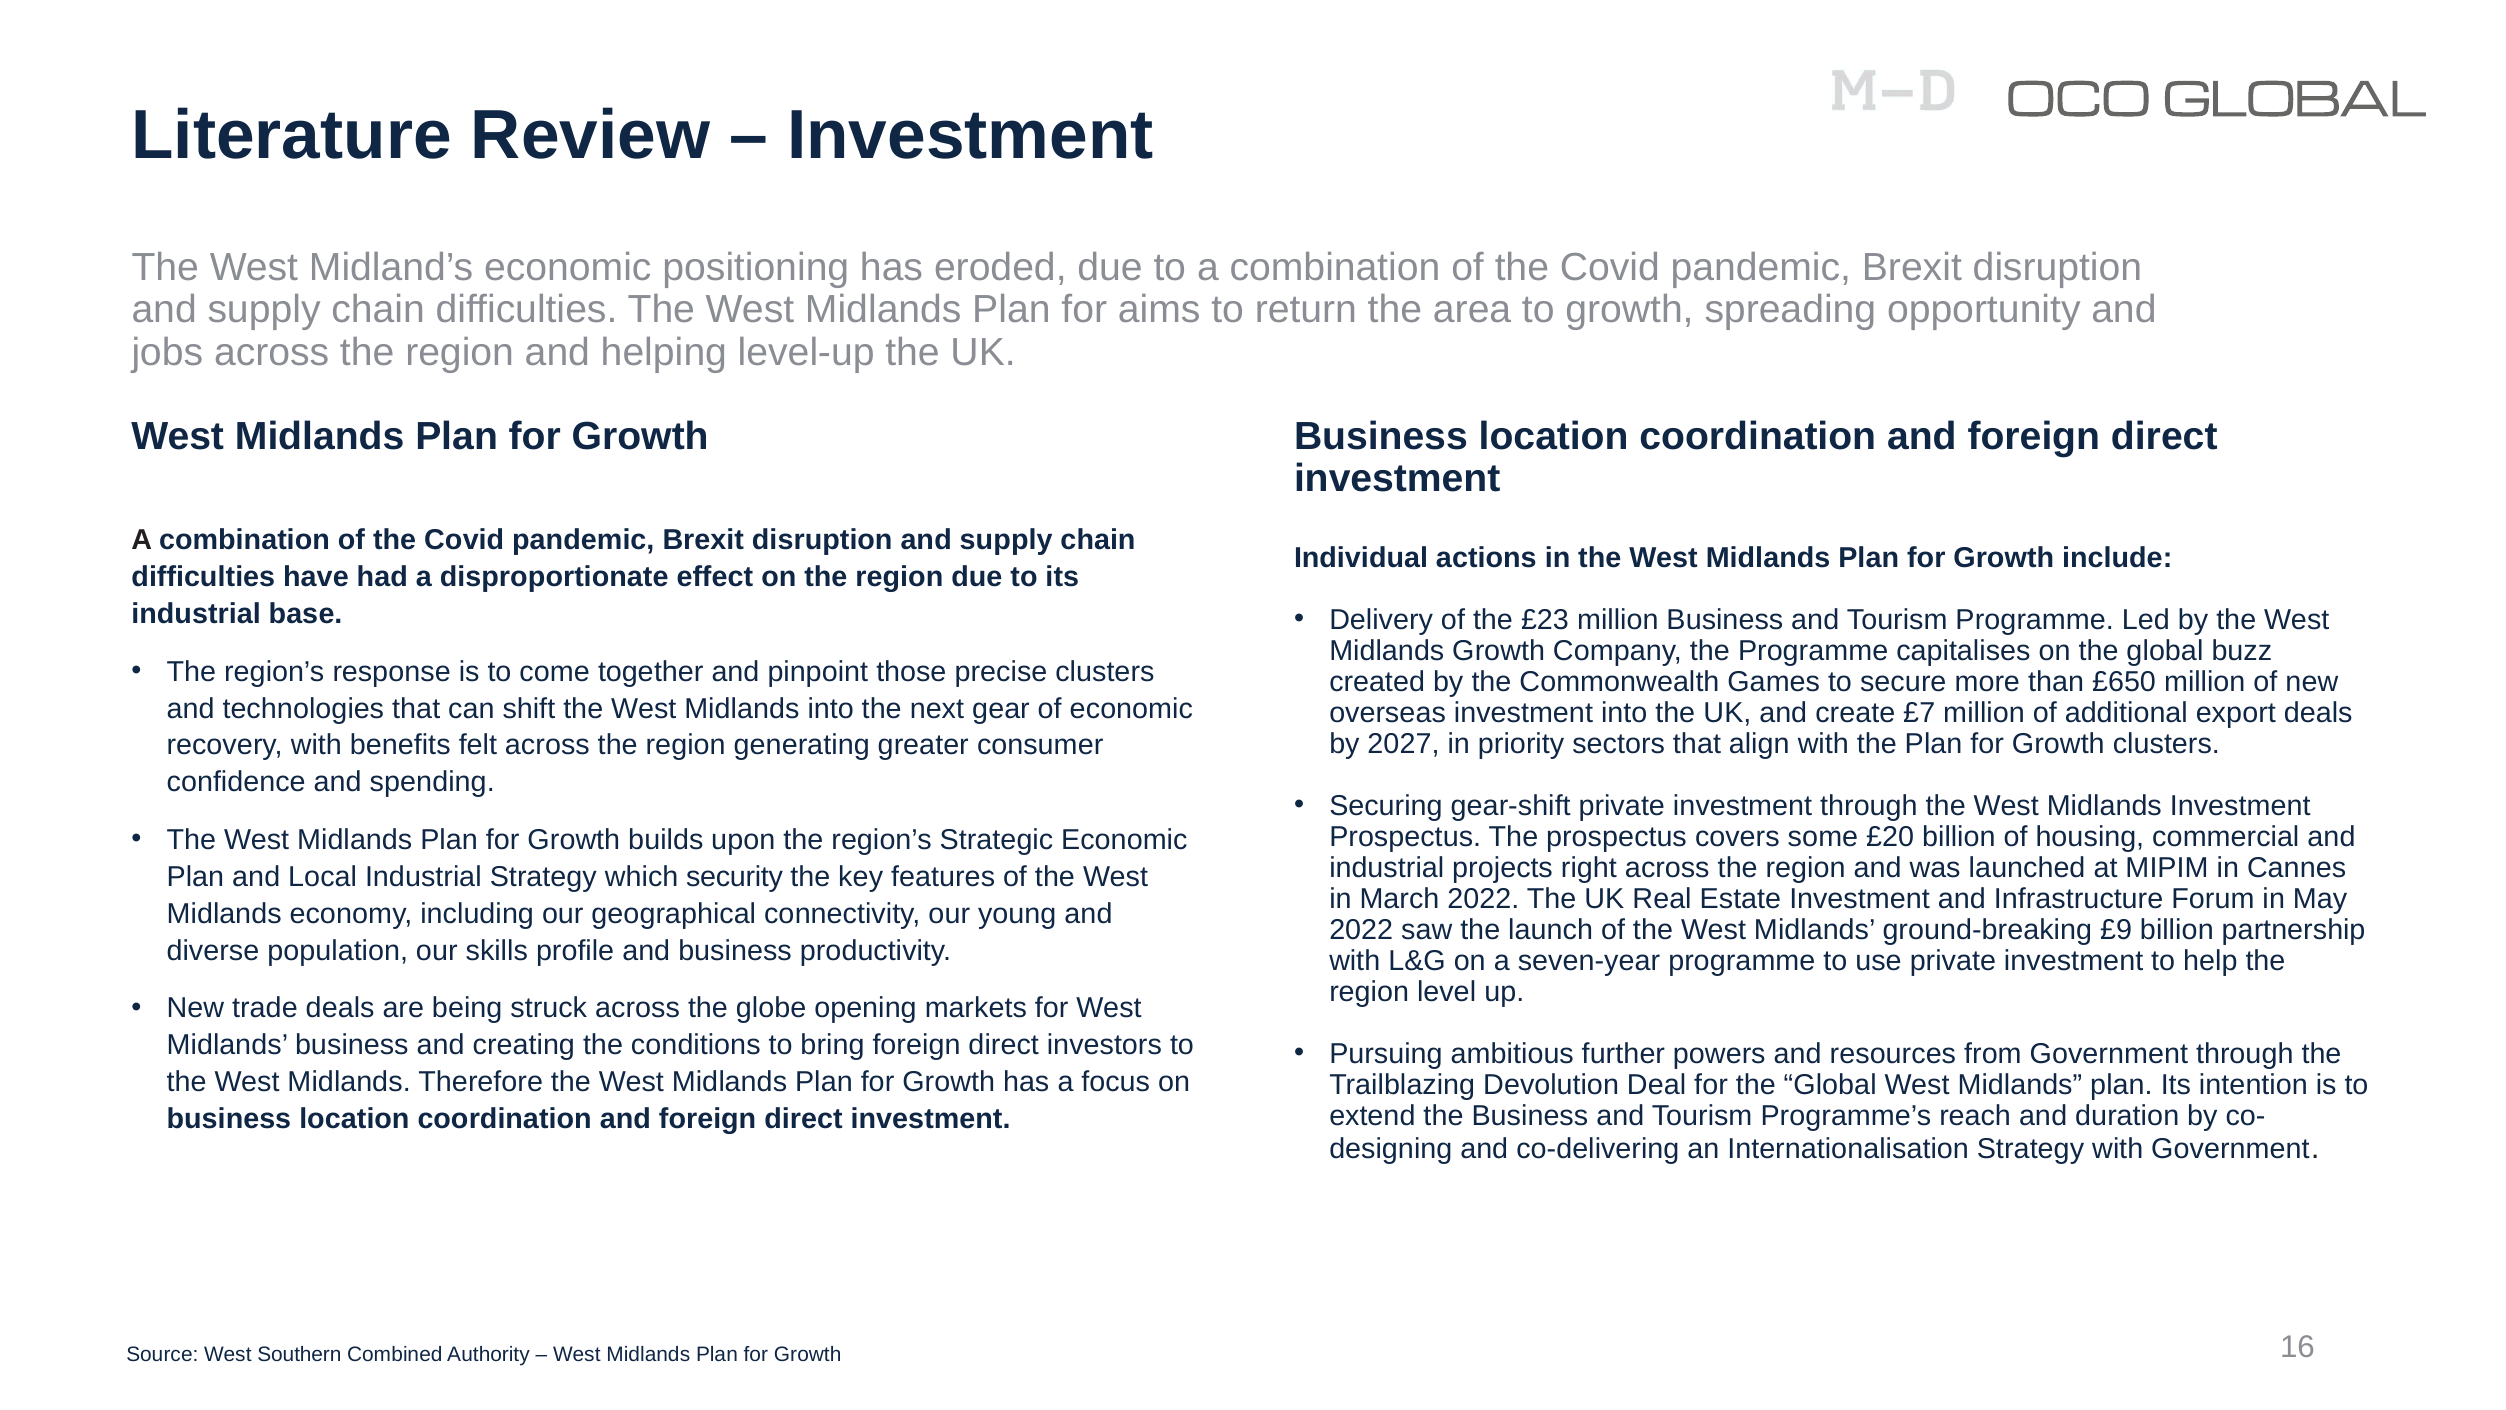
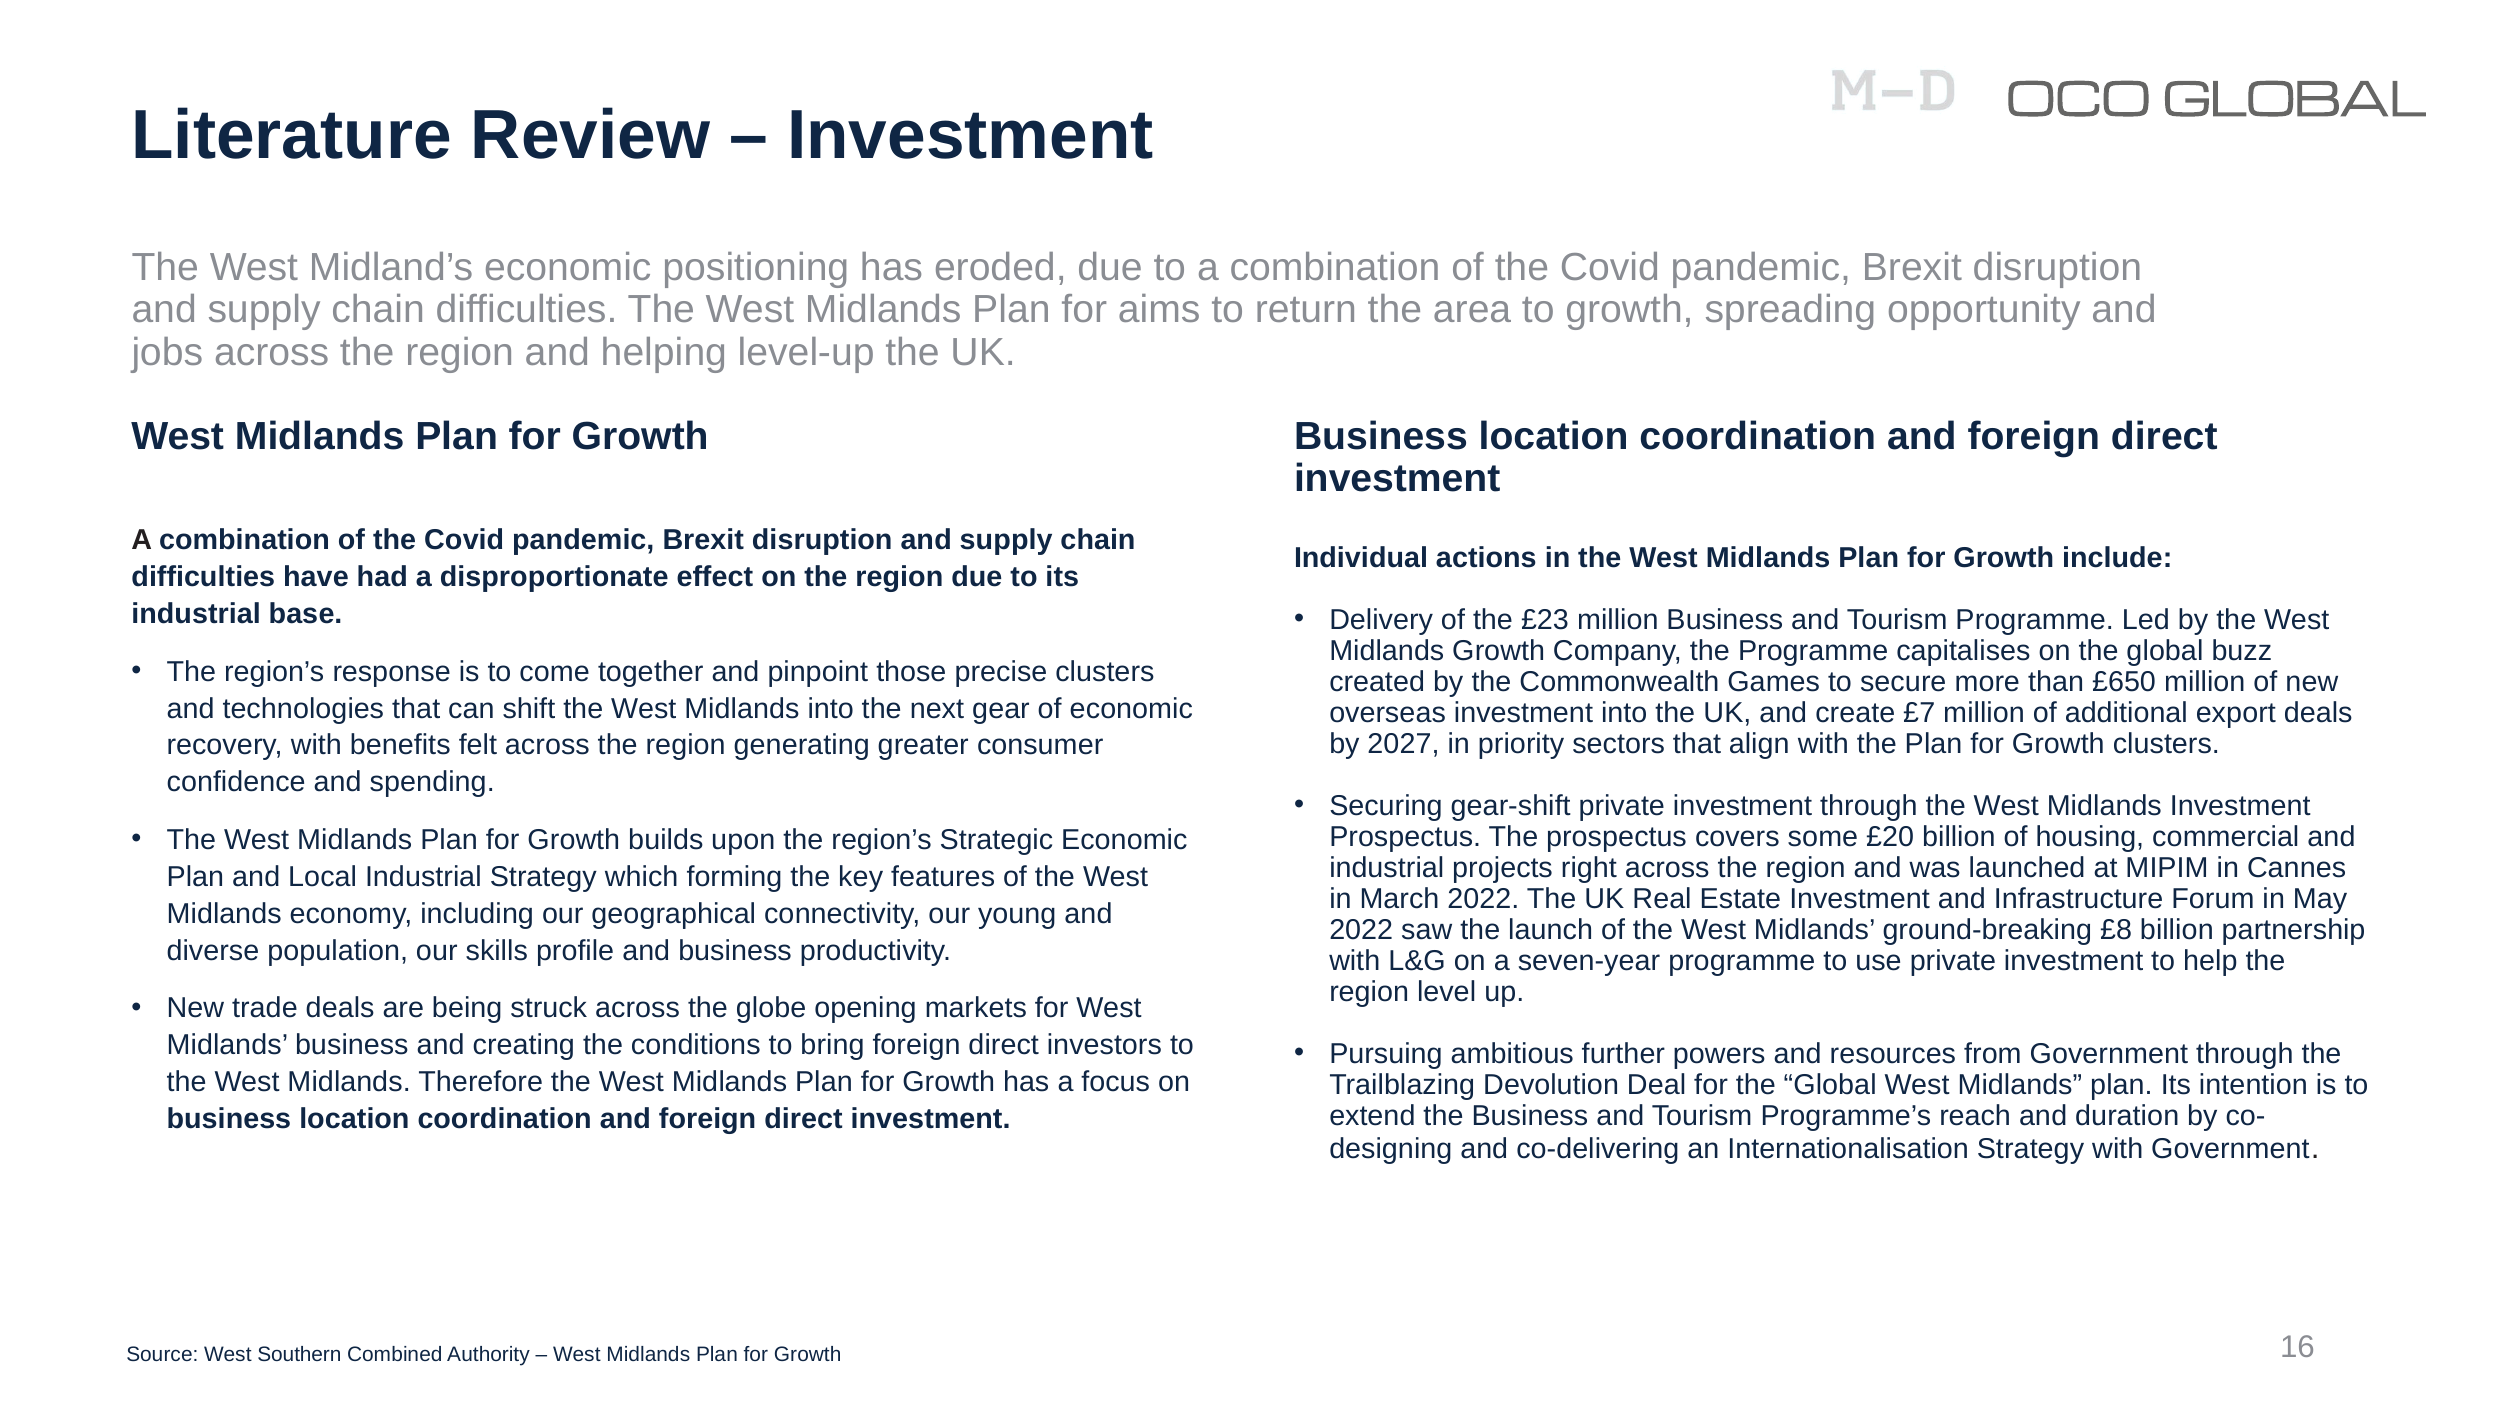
security: security -> forming
£9: £9 -> £8
